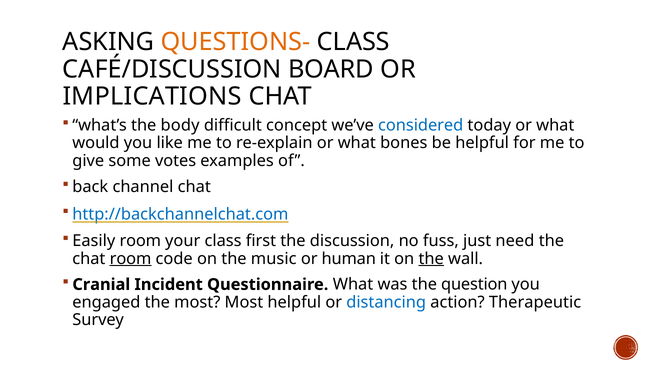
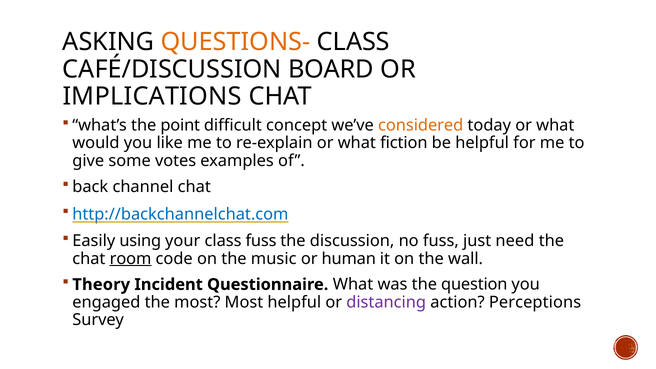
body: body -> point
considered colour: blue -> orange
bones: bones -> fiction
Easily room: room -> using
class first: first -> fuss
the at (431, 259) underline: present -> none
Cranial: Cranial -> Theory
distancing colour: blue -> purple
Therapeutic: Therapeutic -> Perceptions
